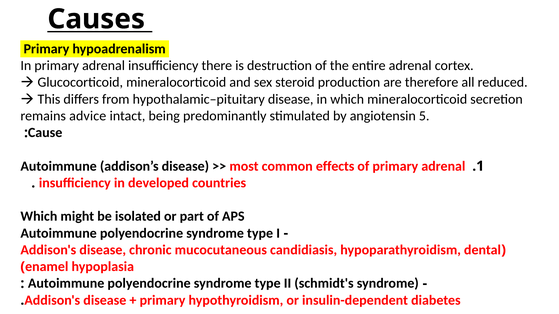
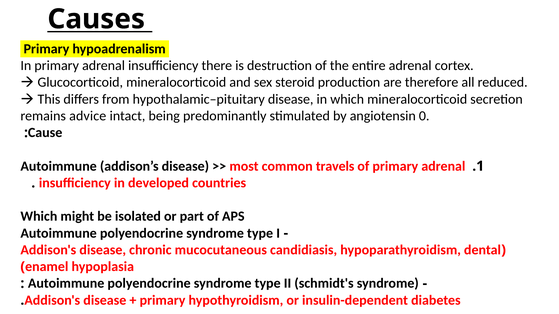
5: 5 -> 0
effects: effects -> travels
